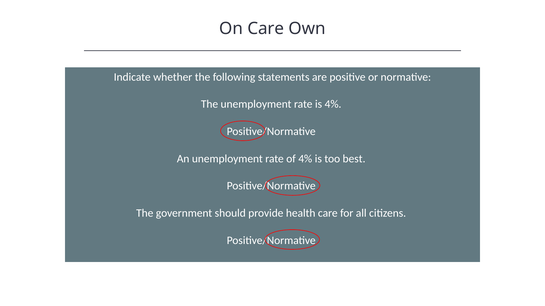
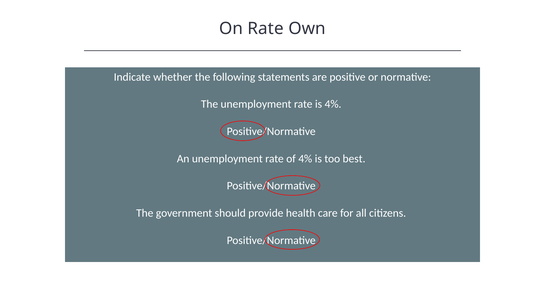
On Care: Care -> Rate
